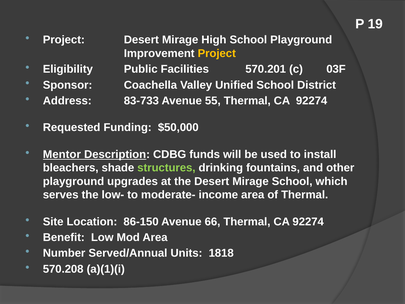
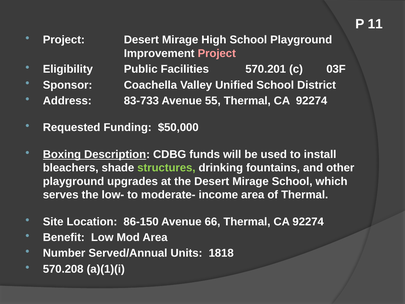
19: 19 -> 11
Project at (217, 53) colour: yellow -> pink
Mentor: Mentor -> Boxing
